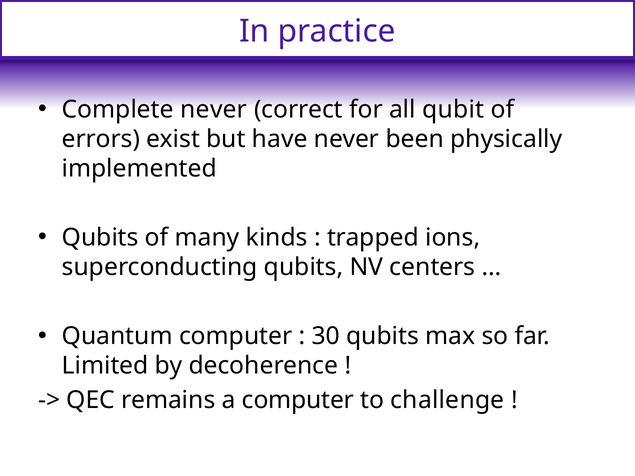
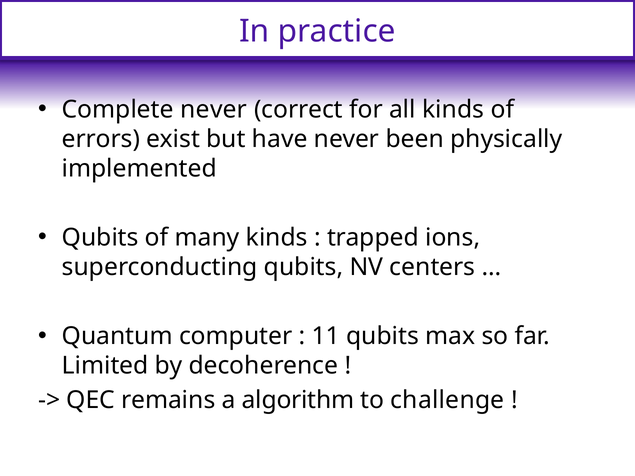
all qubit: qubit -> kinds
30: 30 -> 11
a computer: computer -> algorithm
